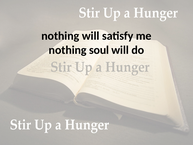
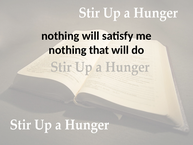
soul: soul -> that
